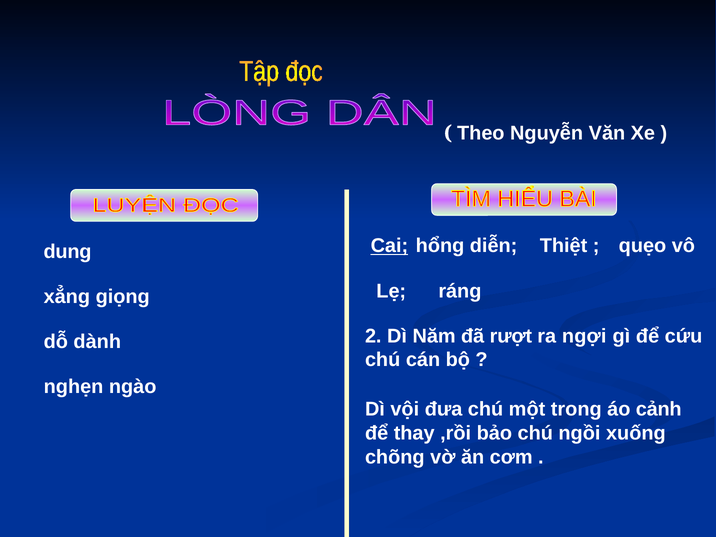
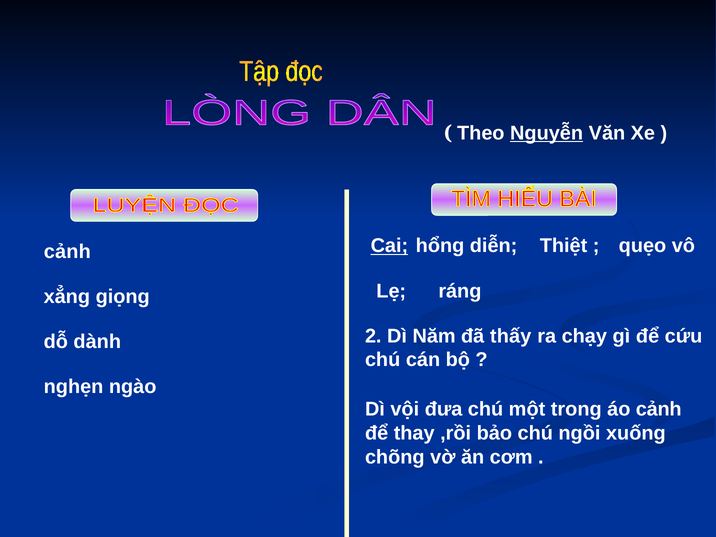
Nguyễn underline: none -> present
dung at (68, 252): dung -> cảnh
rượt: rượt -> thấy
ngợi: ngợi -> chạy
